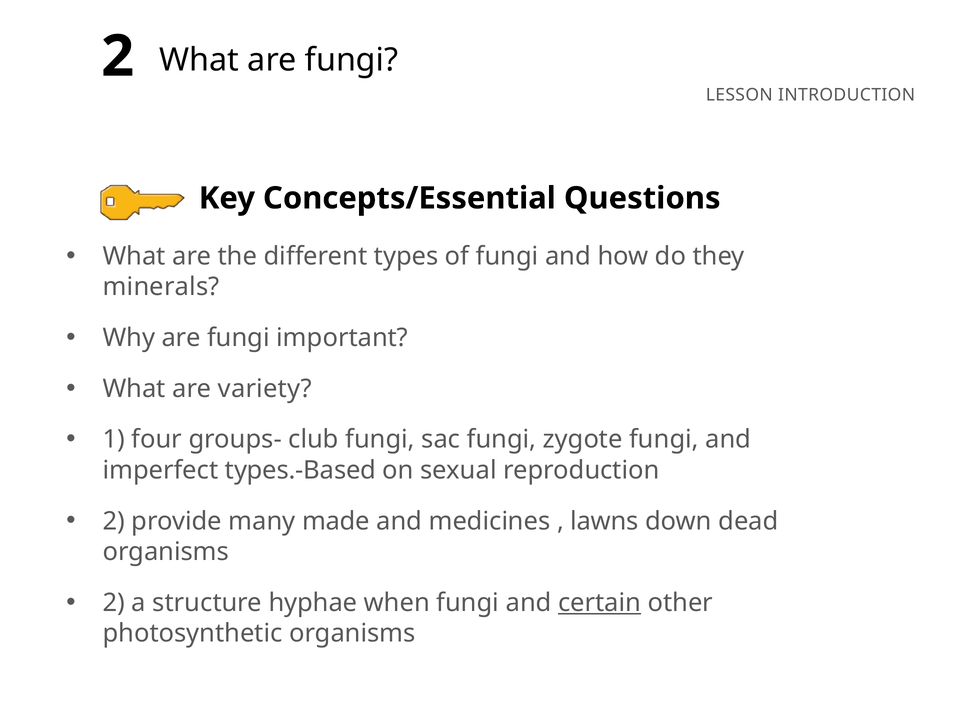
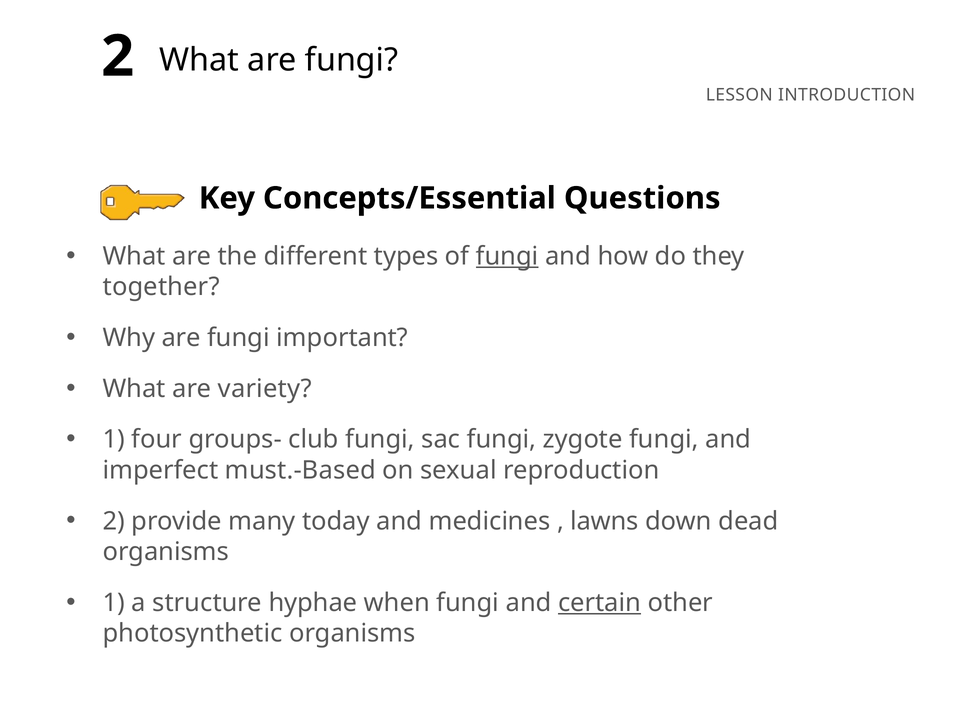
fungi at (507, 256) underline: none -> present
minerals: minerals -> together
types.-Based: types.-Based -> must.-Based
made: made -> today
2 at (114, 603): 2 -> 1
